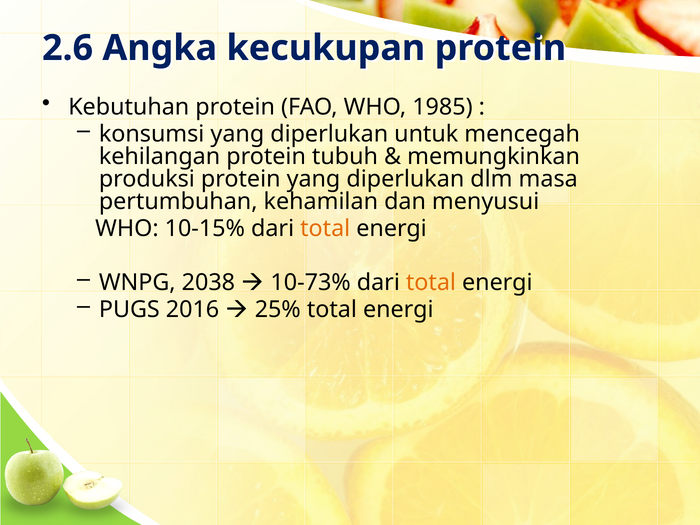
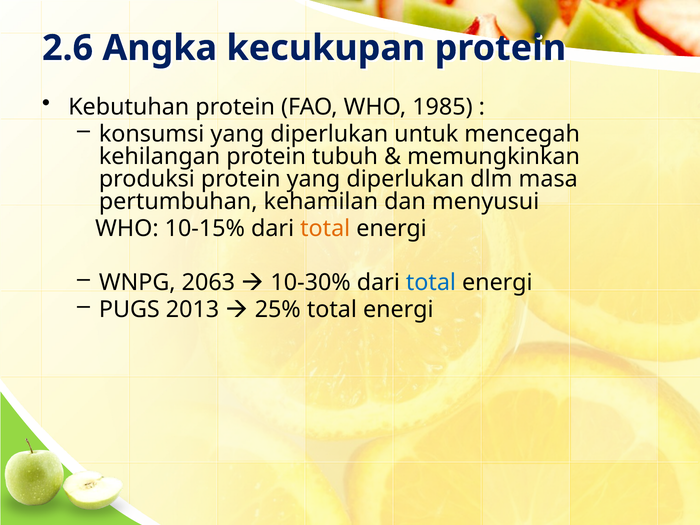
2038: 2038 -> 2063
10-73%: 10-73% -> 10-30%
total at (431, 282) colour: orange -> blue
2016: 2016 -> 2013
